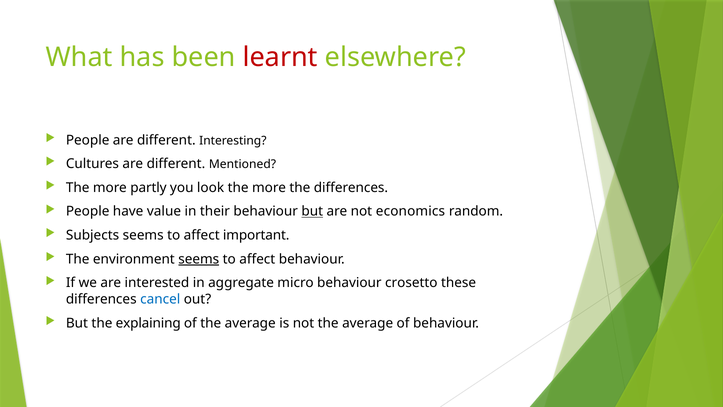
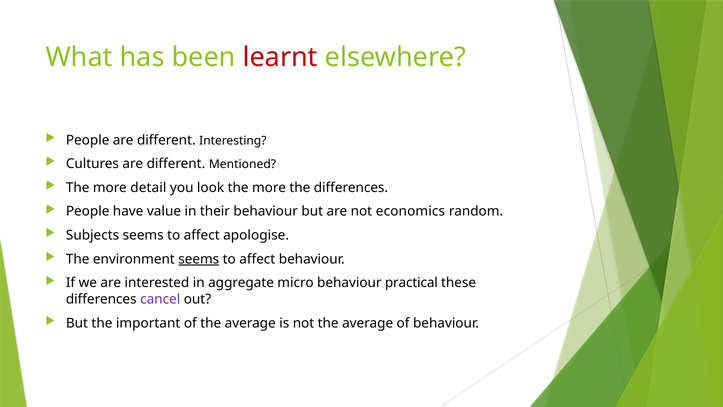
partly: partly -> detail
but at (312, 211) underline: present -> none
important: important -> apologise
crosetto: crosetto -> practical
cancel colour: blue -> purple
explaining: explaining -> important
